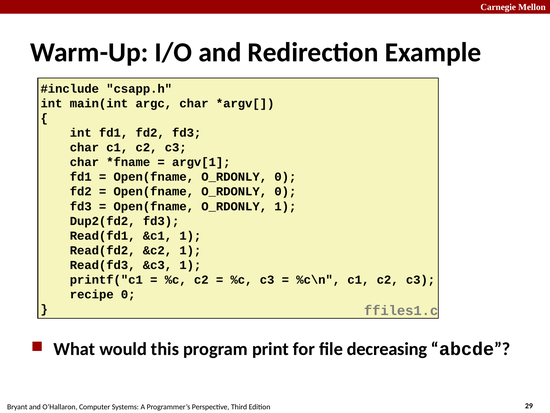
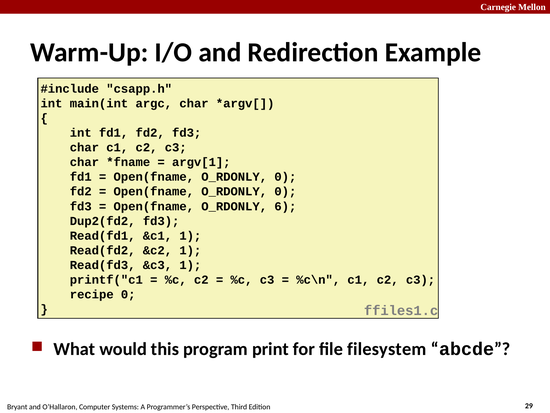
O_RDONLY 1: 1 -> 6
decreasing: decreasing -> filesystem
